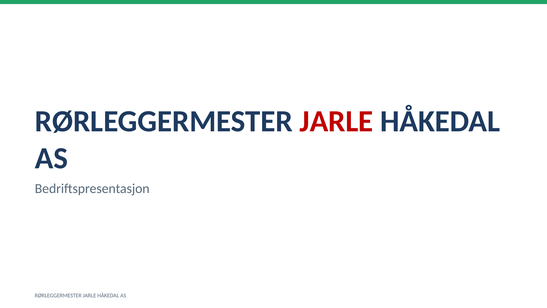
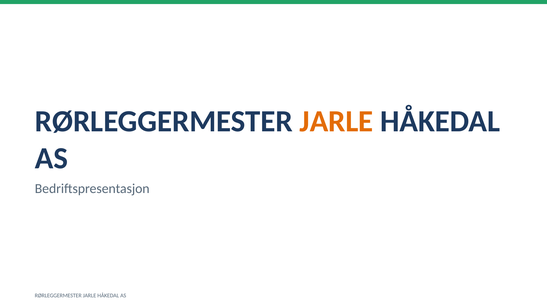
JARLE at (336, 121) colour: red -> orange
